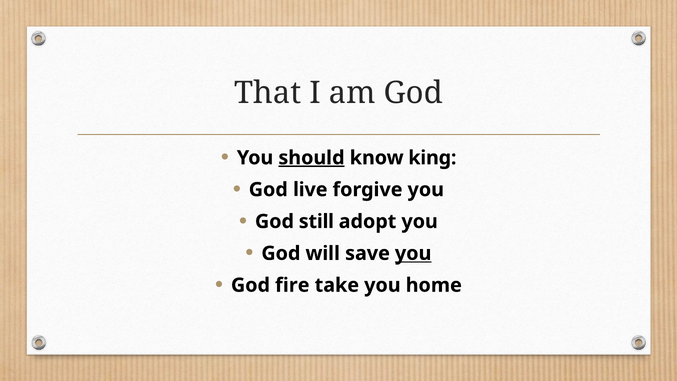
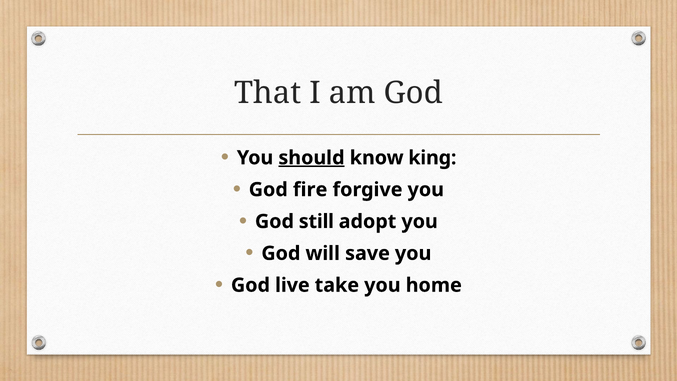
live: live -> fire
you at (413, 253) underline: present -> none
fire: fire -> live
